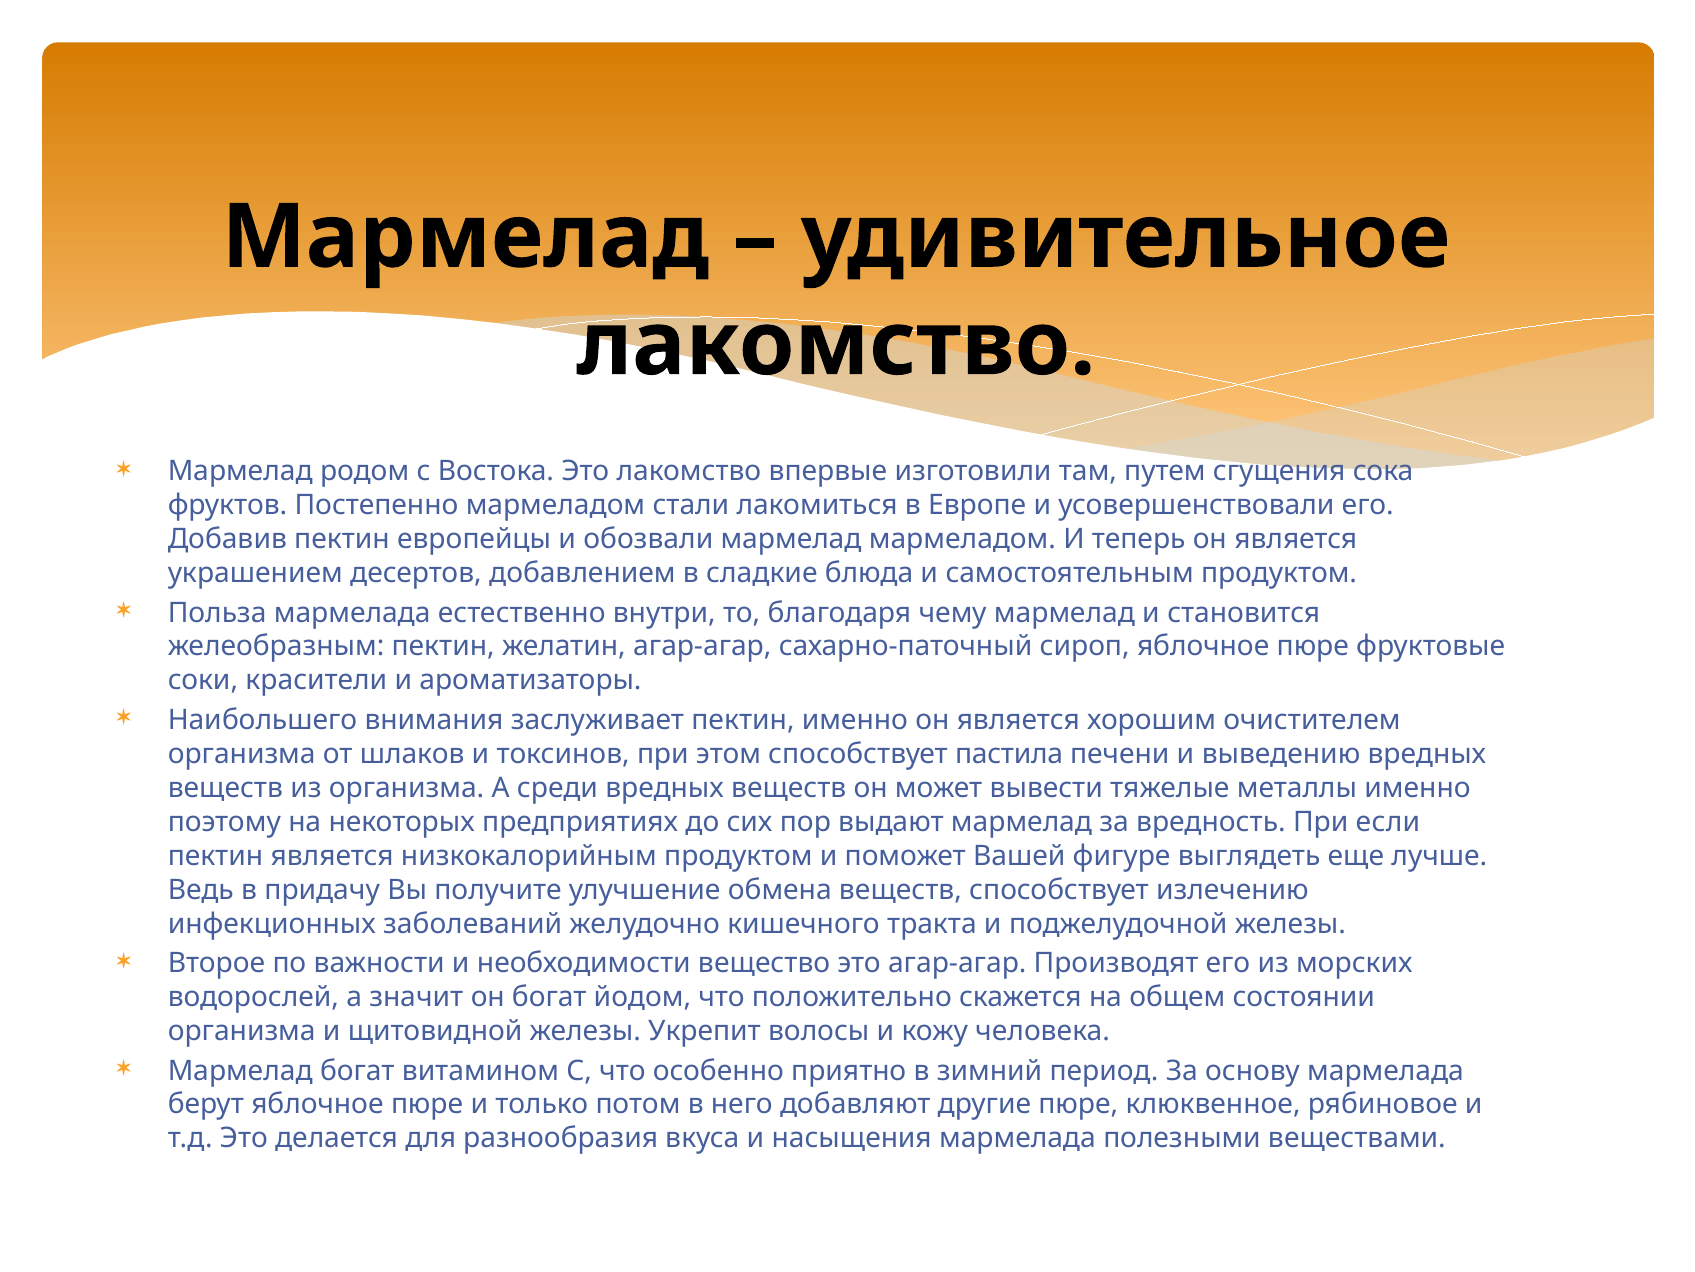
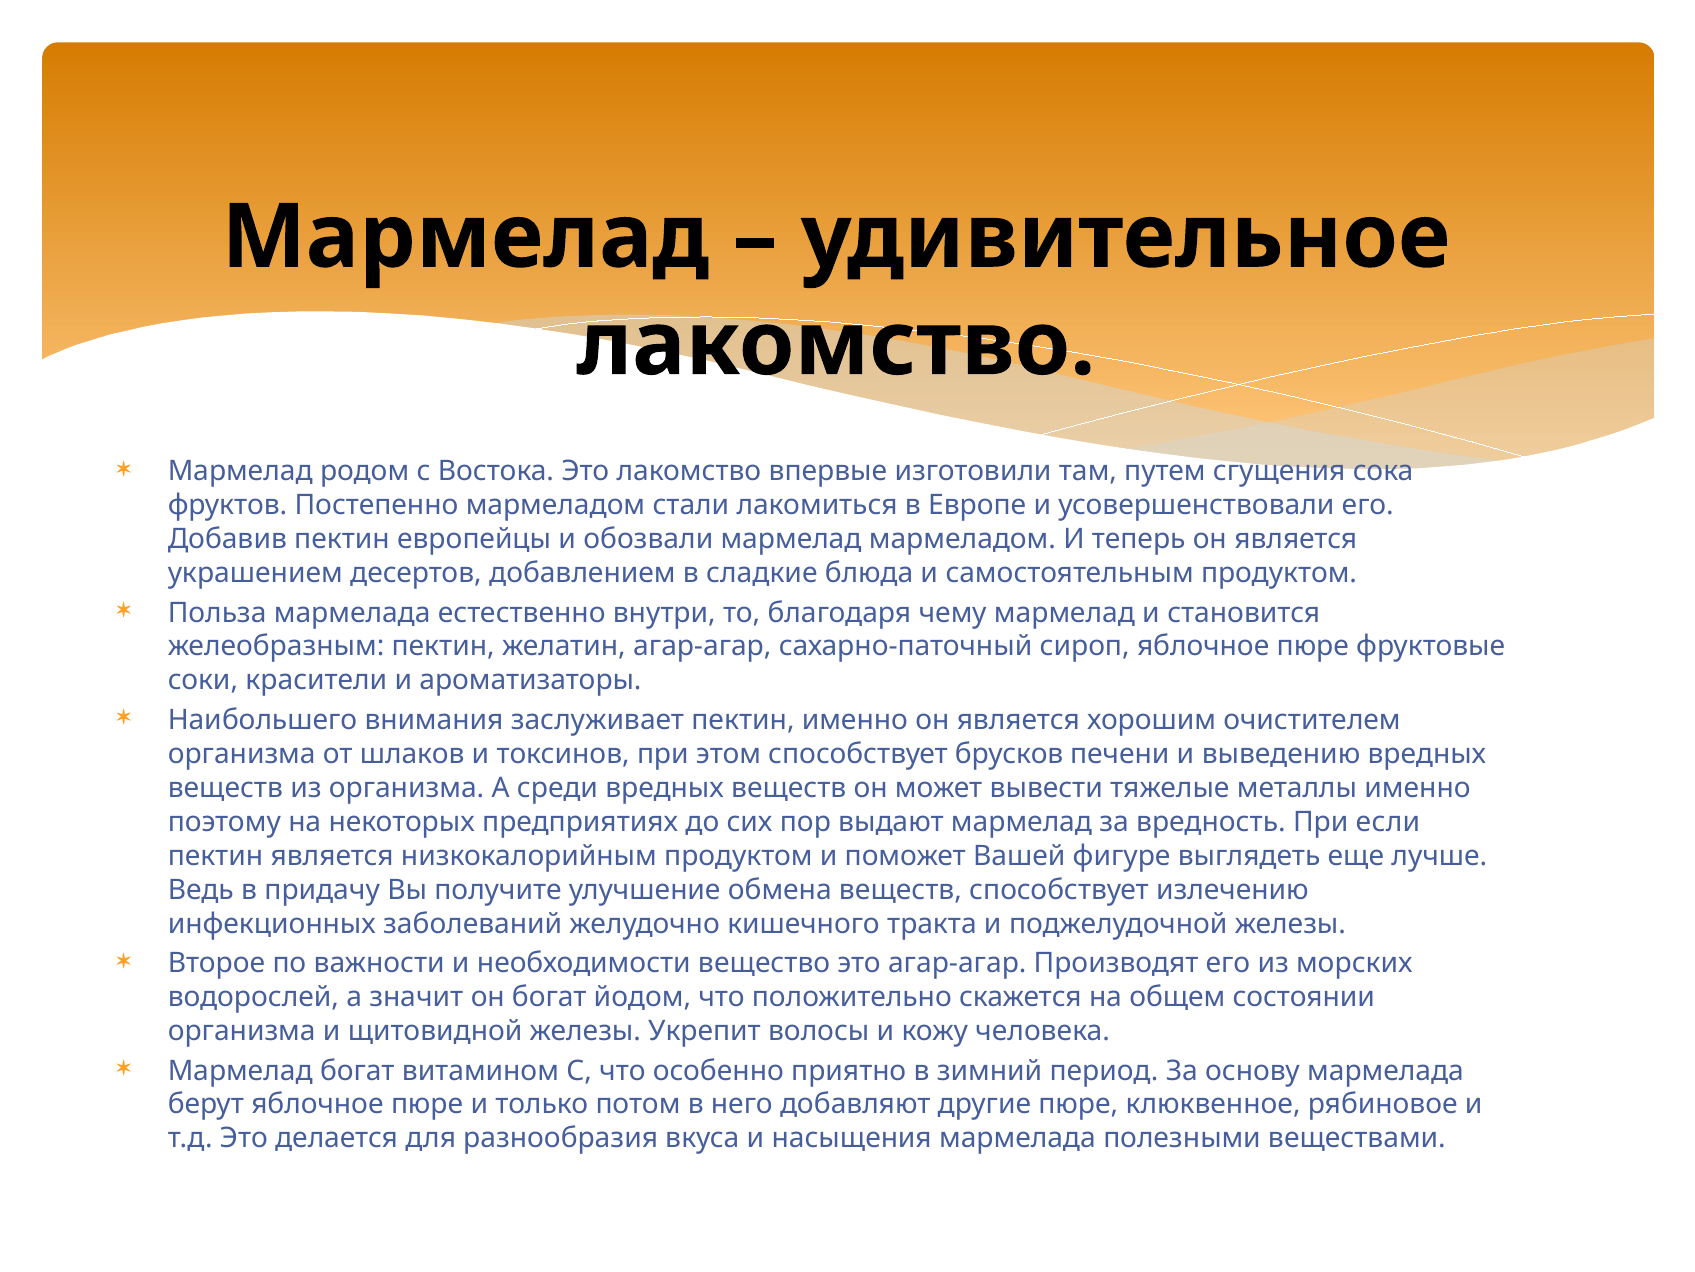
пастила: пастила -> брусков
